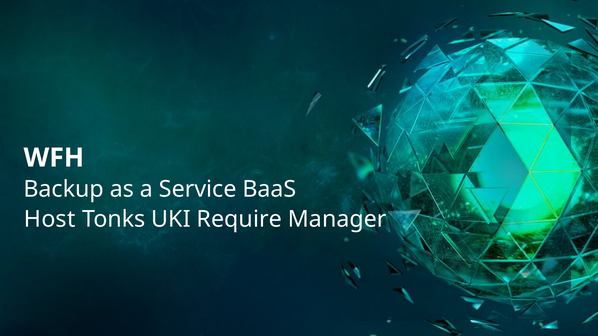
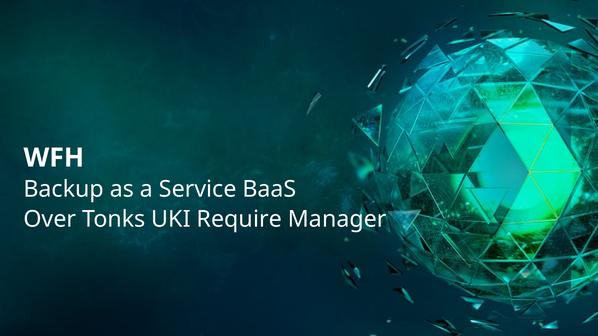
Host: Host -> Over
